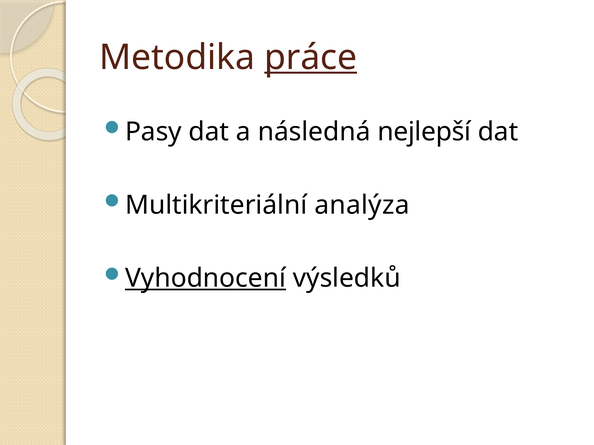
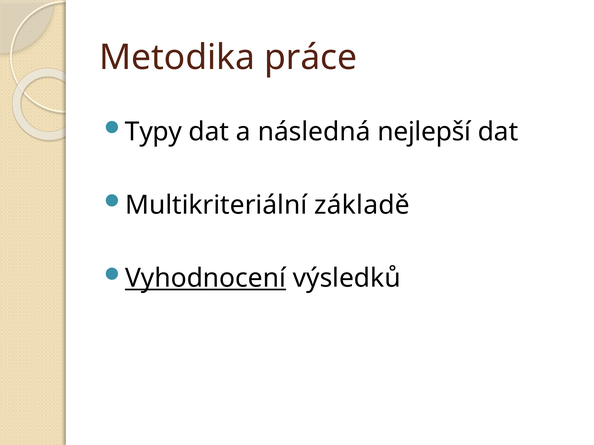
práce underline: present -> none
Pasy: Pasy -> Typy
analýza: analýza -> základě
